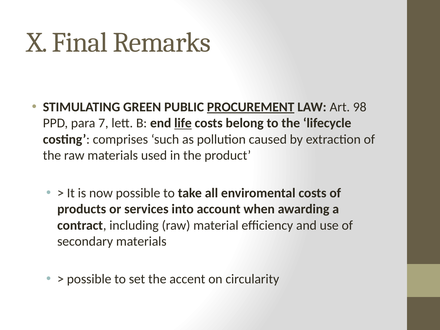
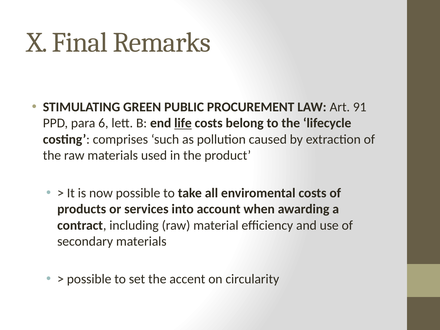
PROCUREMENT underline: present -> none
98: 98 -> 91
7: 7 -> 6
